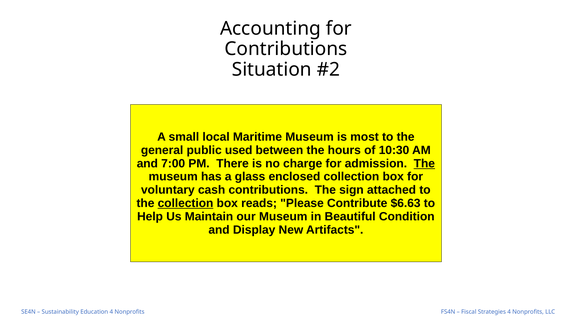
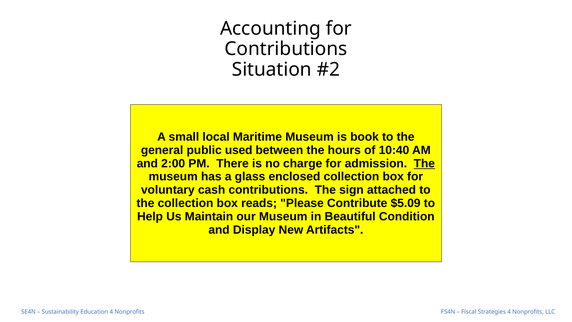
most: most -> book
10:30: 10:30 -> 10:40
7:00: 7:00 -> 2:00
collection at (186, 203) underline: present -> none
$6.63: $6.63 -> $5.09
